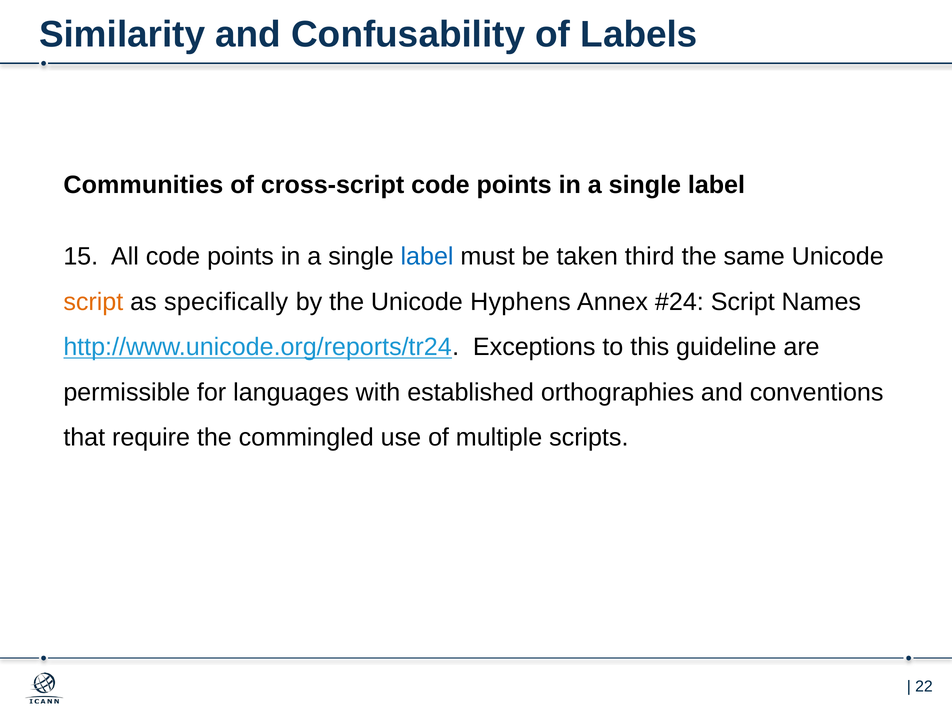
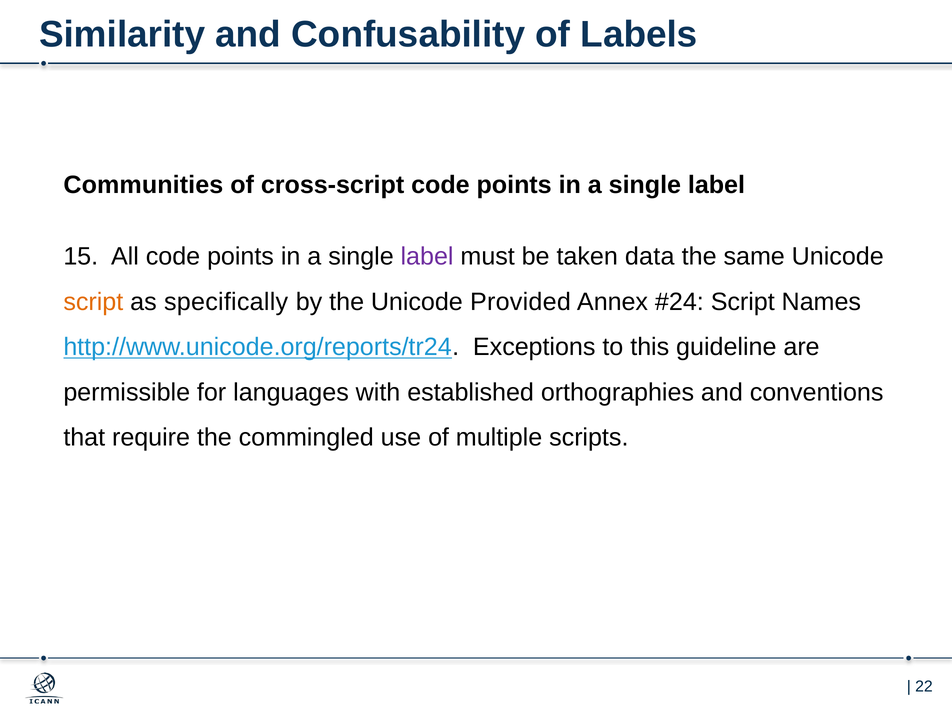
label at (427, 257) colour: blue -> purple
third: third -> data
Hyphens: Hyphens -> Provided
